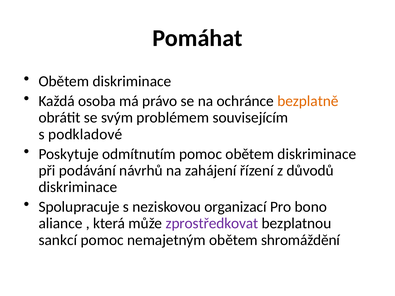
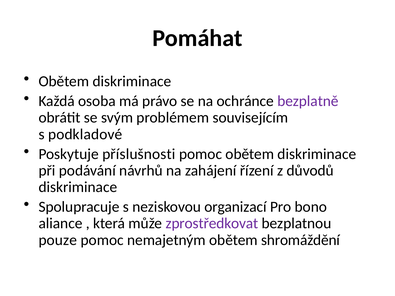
bezplatně colour: orange -> purple
odmítnutím: odmítnutím -> příslušnosti
sankcí: sankcí -> pouze
